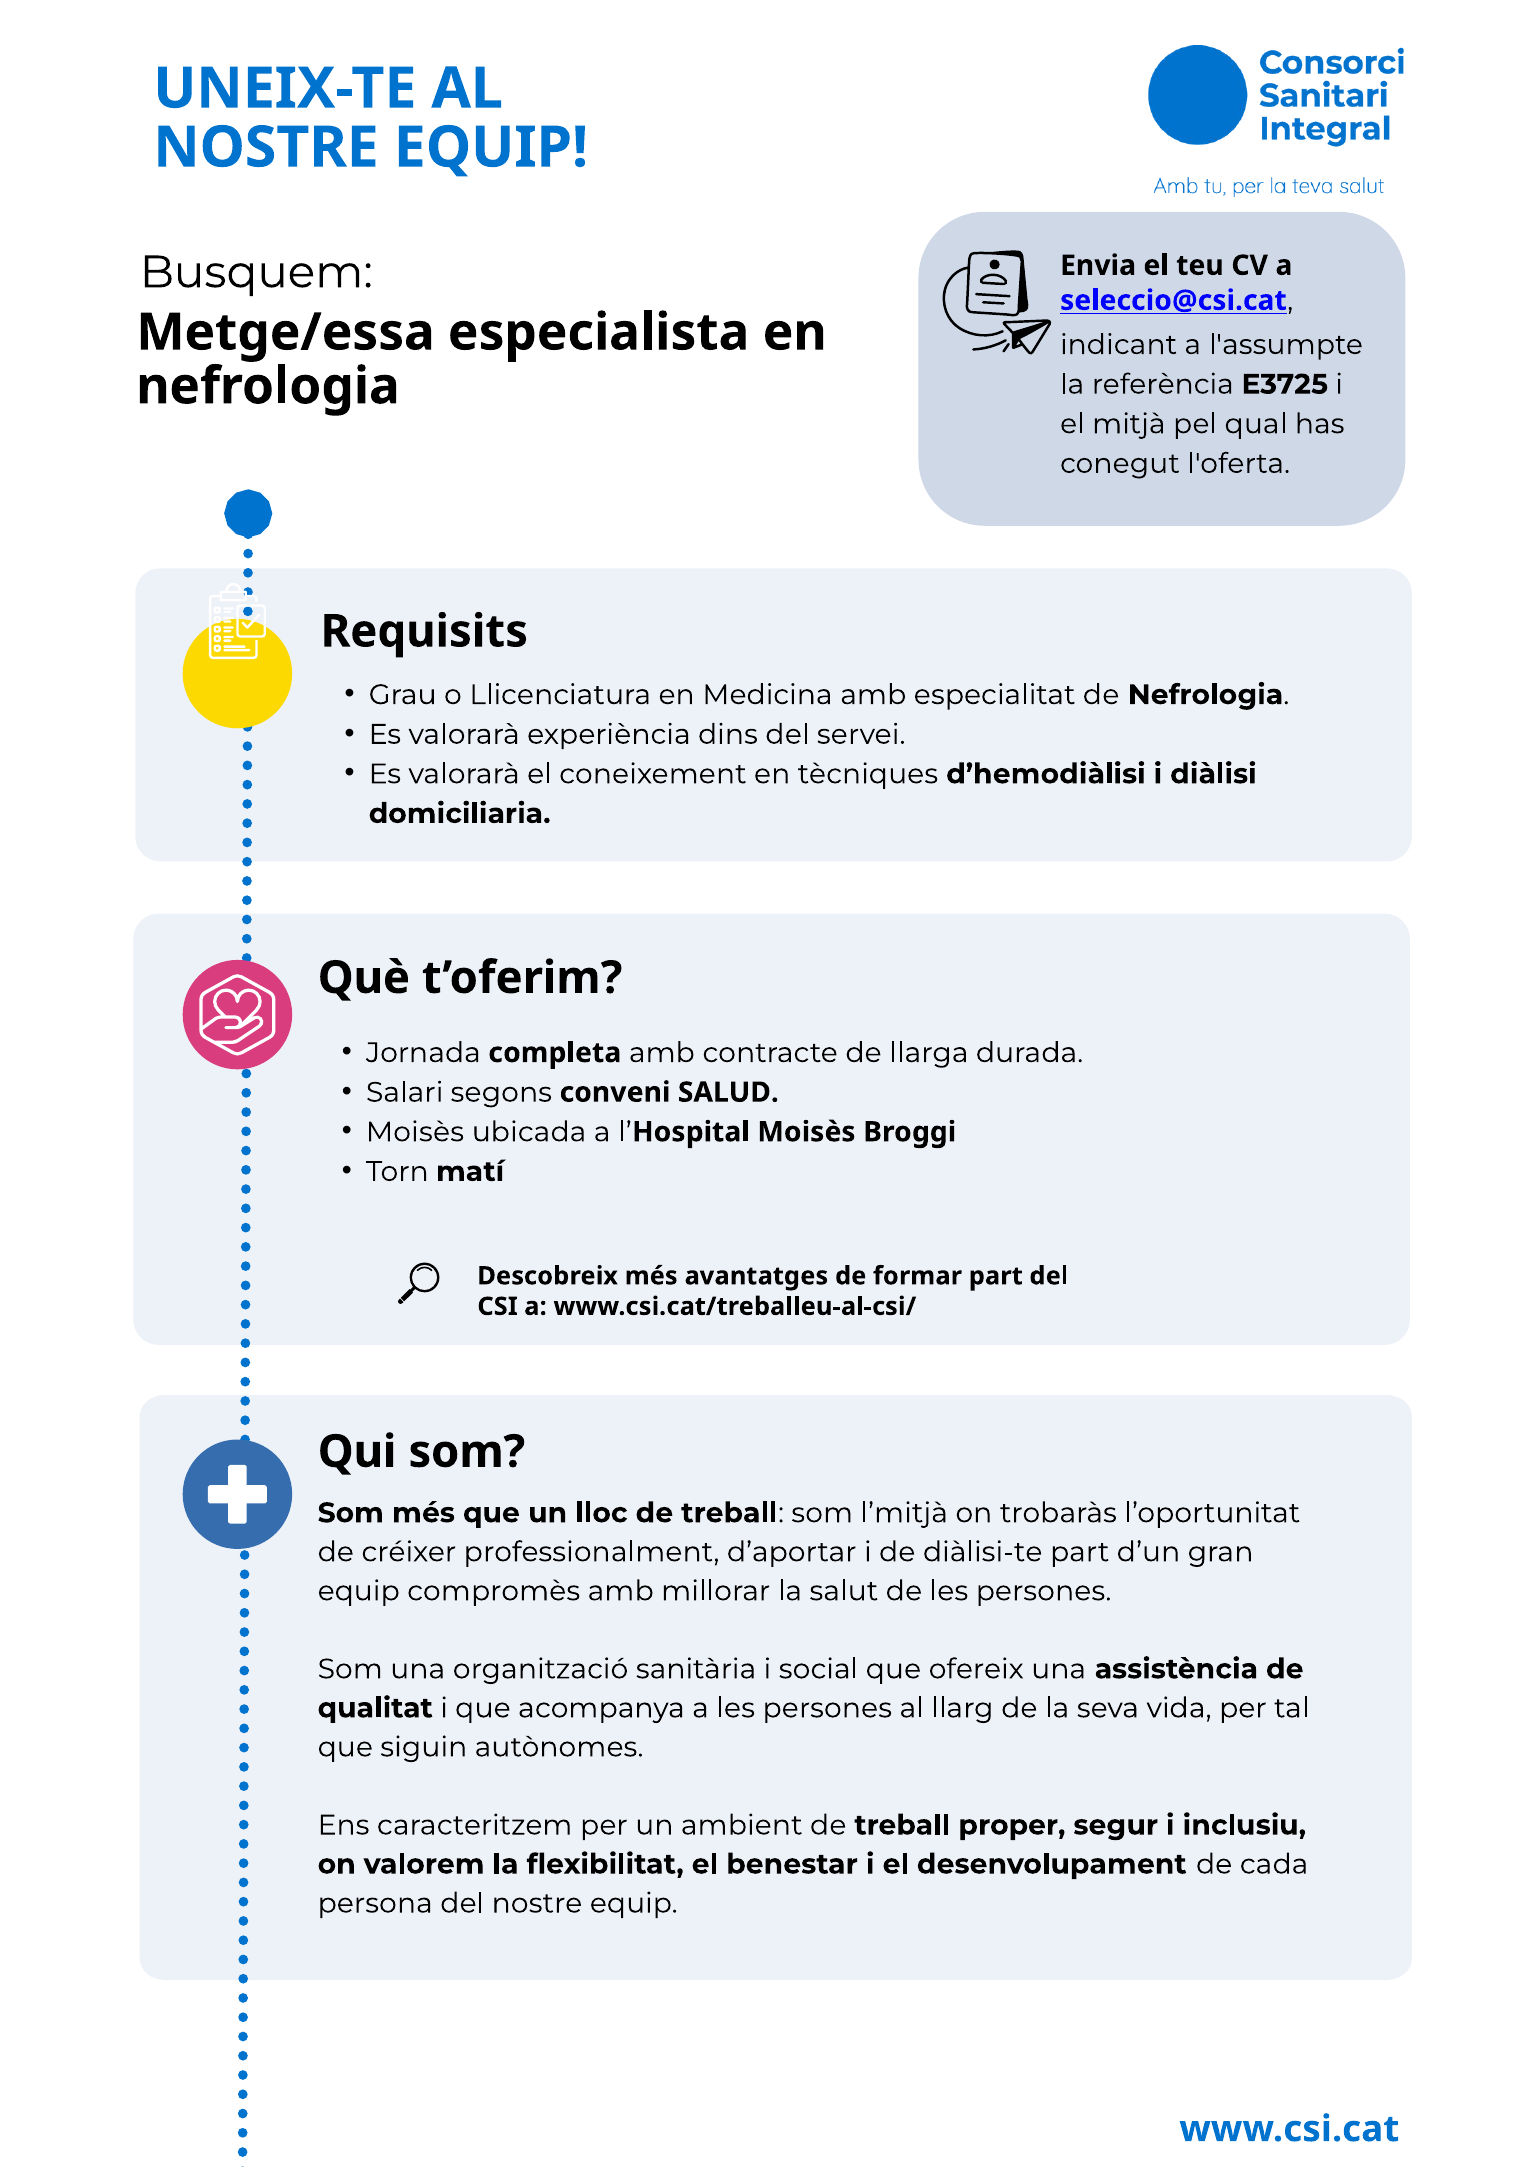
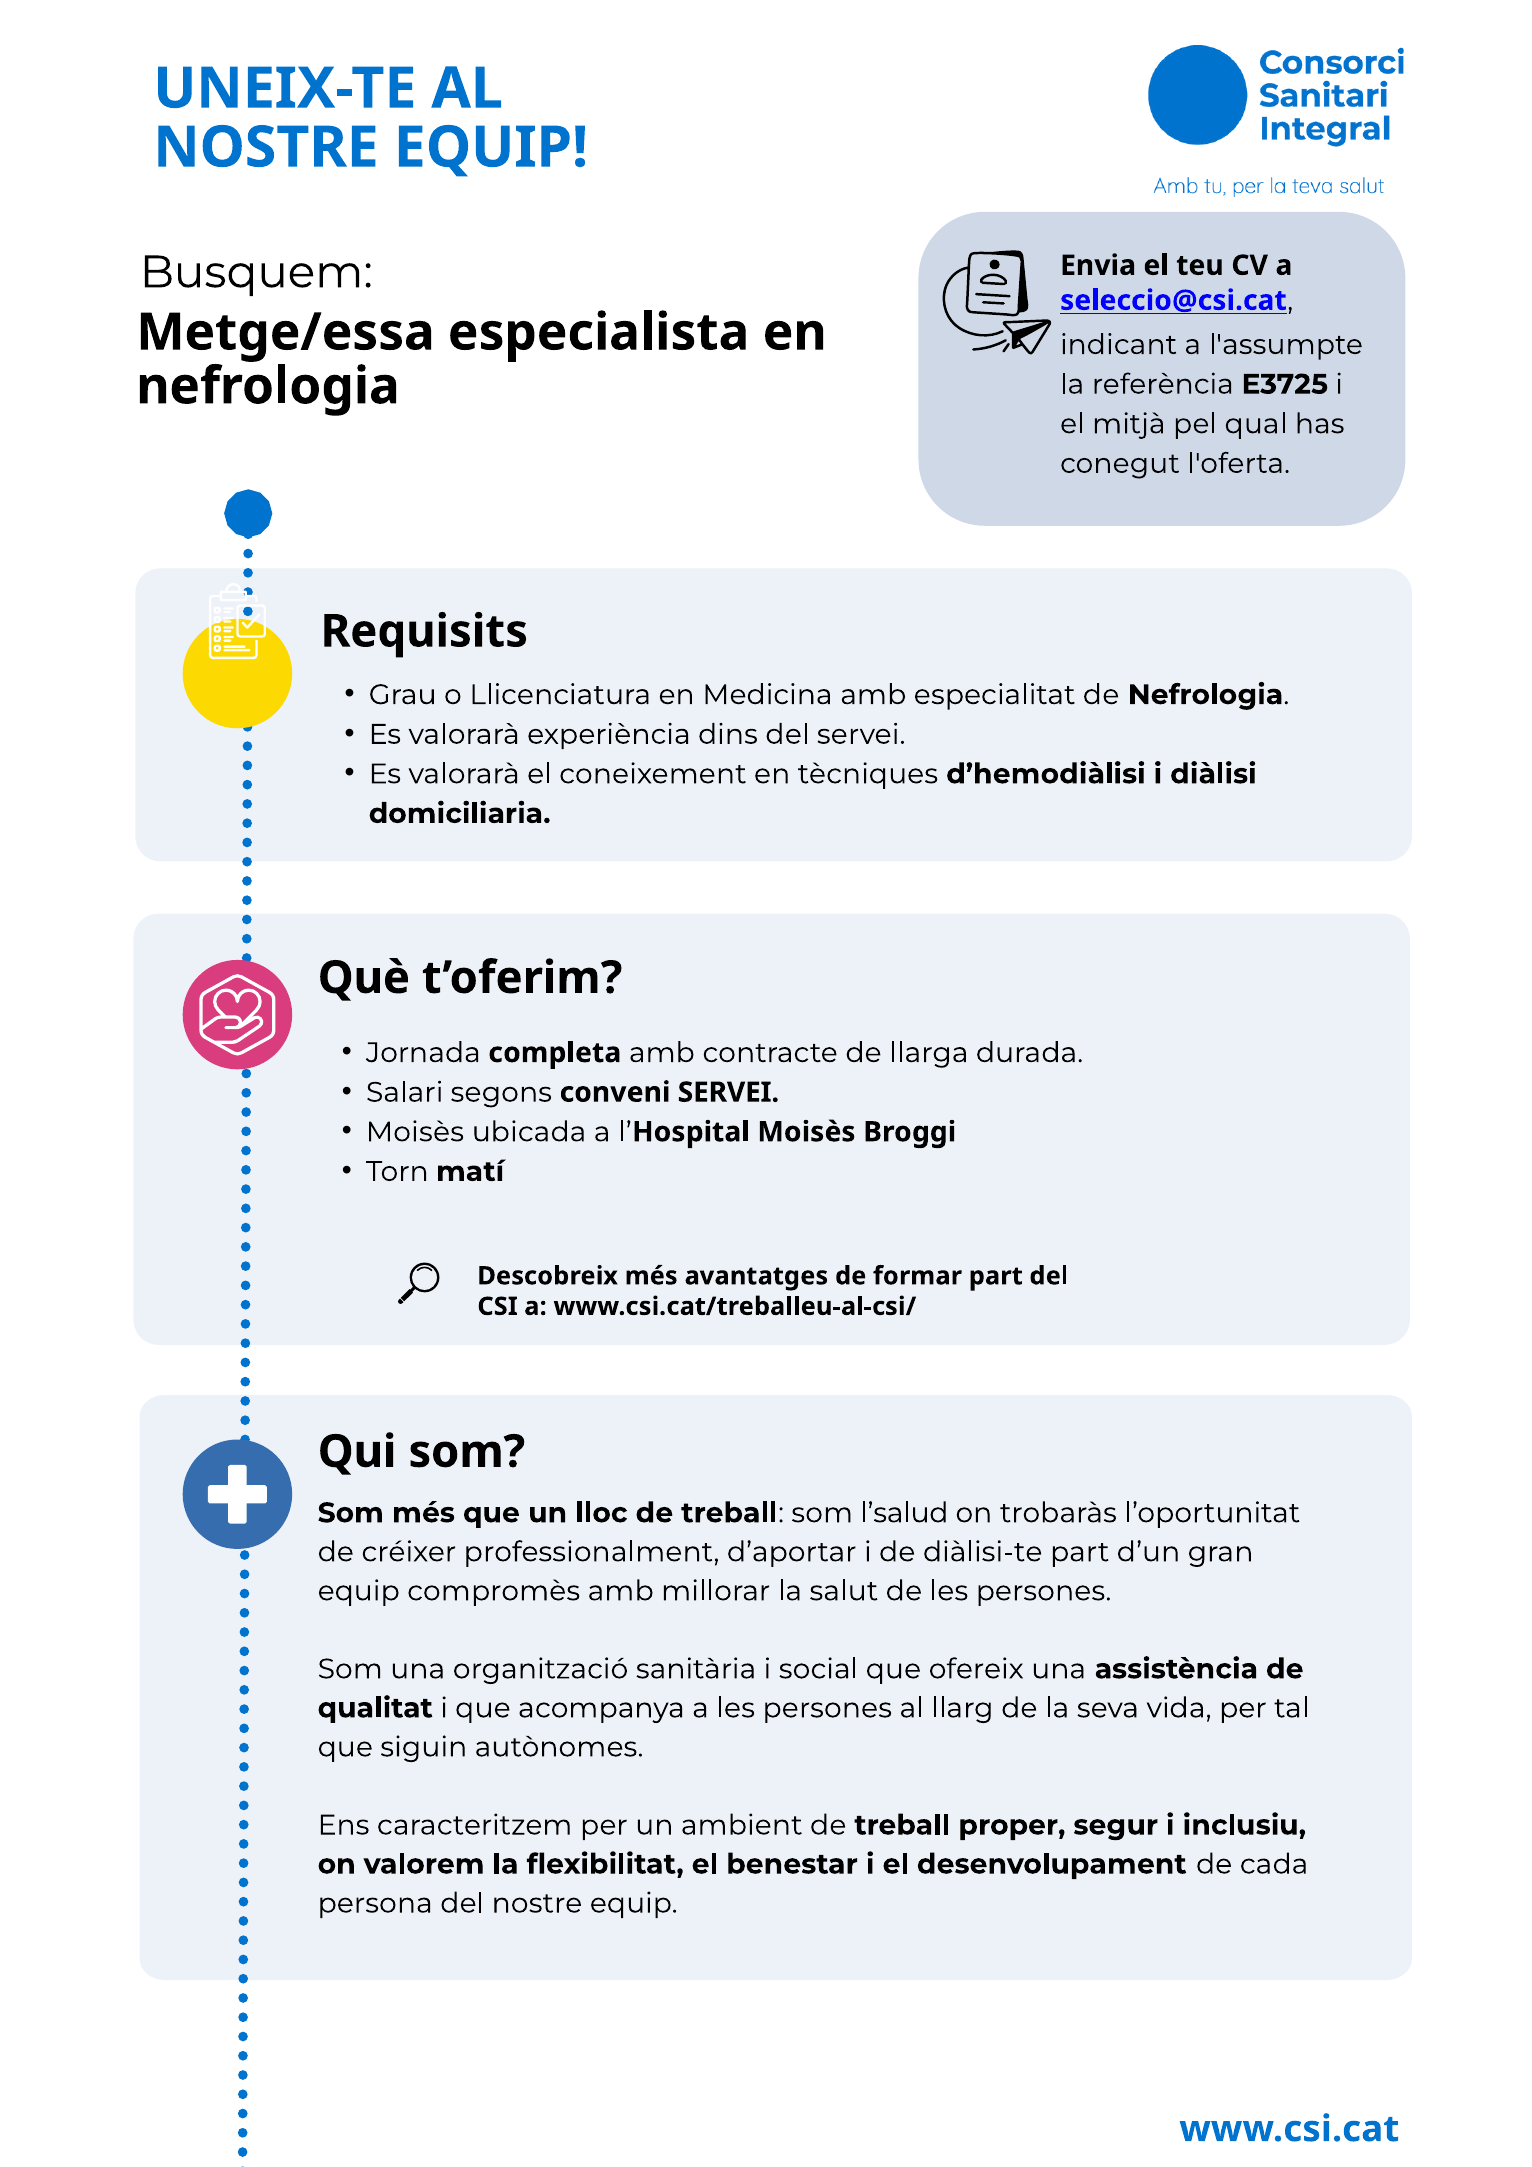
conveni SALUD: SALUD -> SERVEI
l’mitjà: l’mitjà -> l’salud
